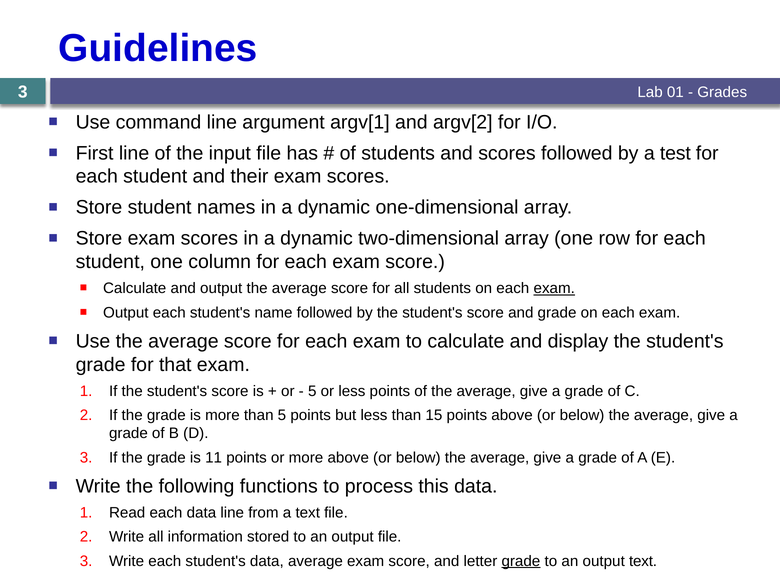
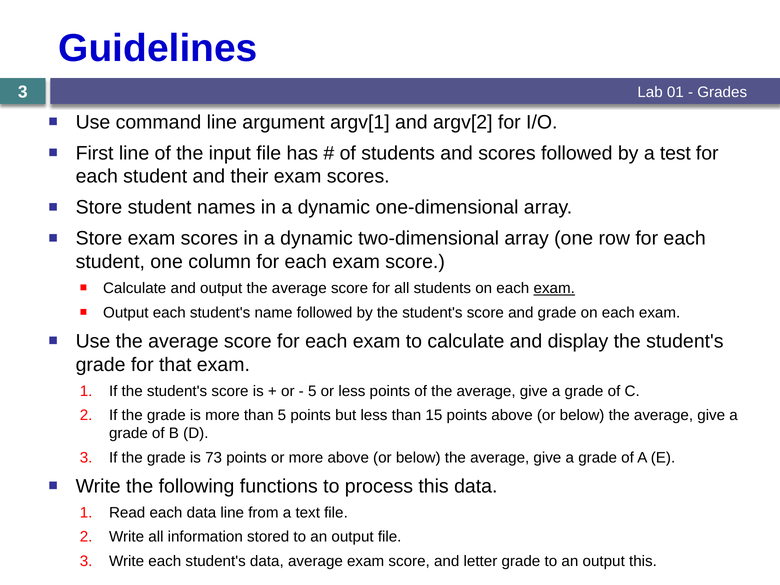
11: 11 -> 73
grade at (521, 561) underline: present -> none
output text: text -> this
